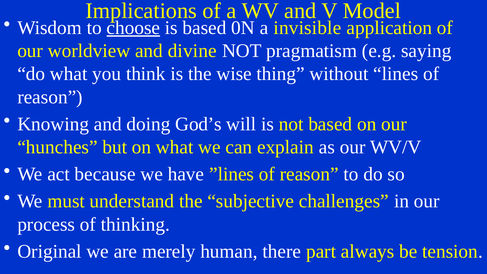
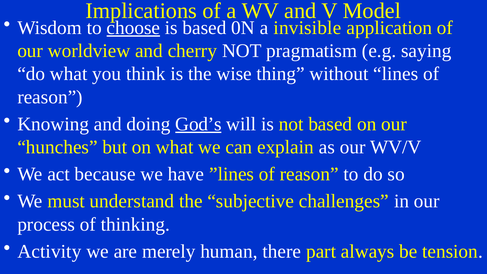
divine: divine -> cherry
God’s underline: none -> present
Original: Original -> Activity
